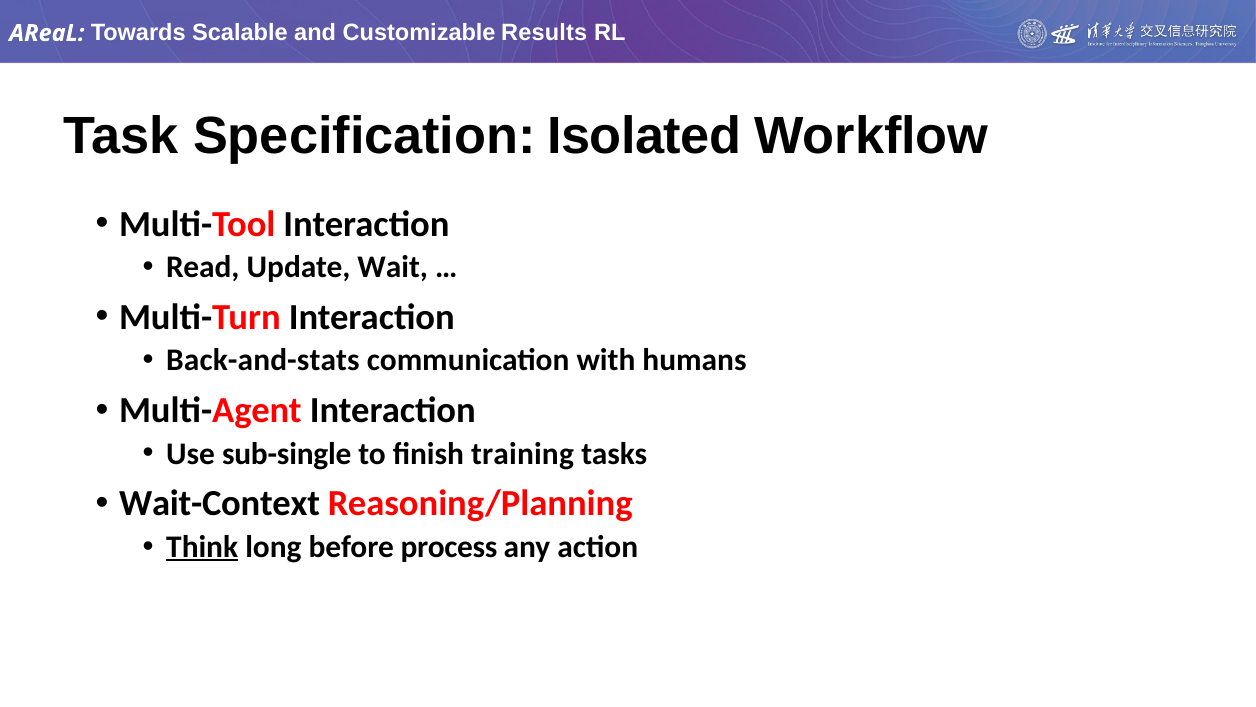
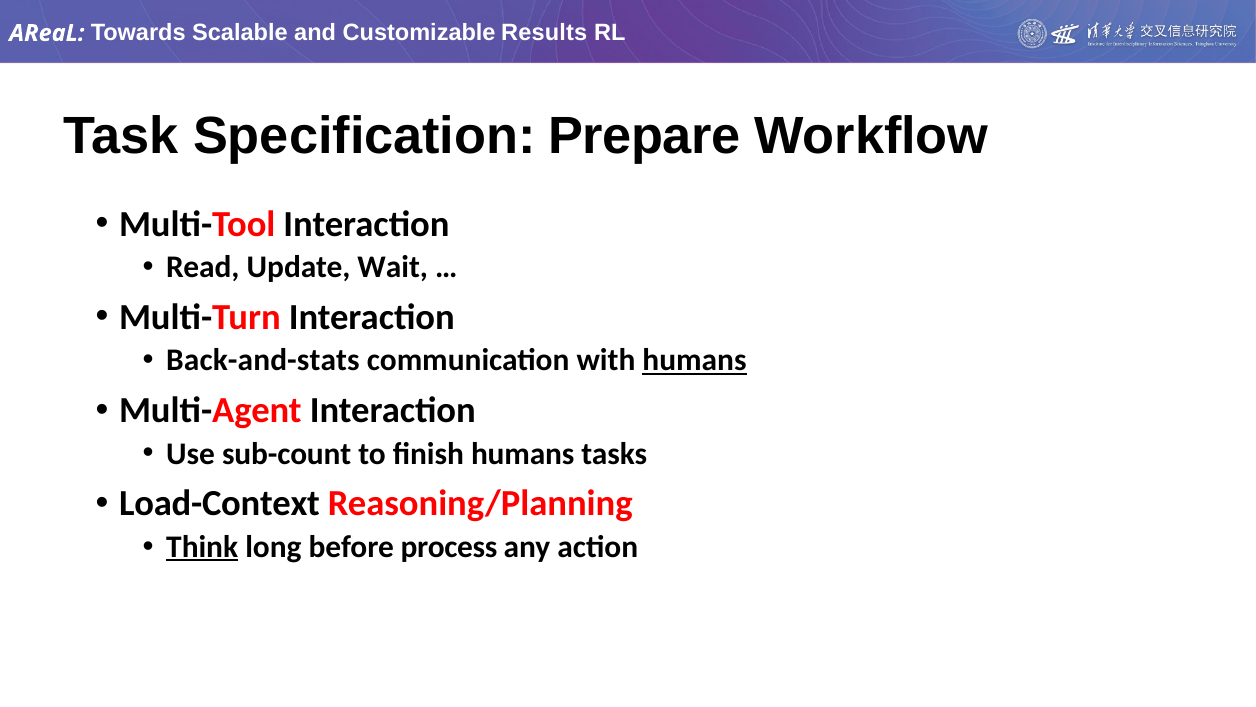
Isolated: Isolated -> Prepare
humans at (695, 360) underline: none -> present
sub-single: sub-single -> sub-count
finish training: training -> humans
Wait-Context: Wait-Context -> Load-Context
